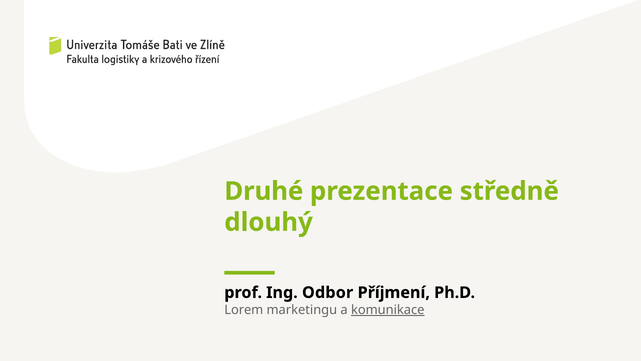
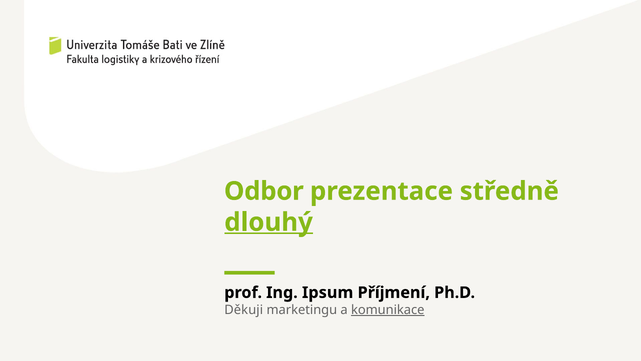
Druhé: Druhé -> Odbor
dlouhý underline: none -> present
Odbor: Odbor -> Ipsum
Lorem: Lorem -> Děkuji
